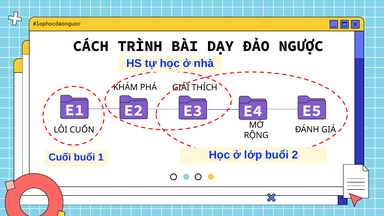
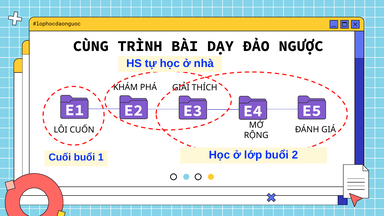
CÁCH: CÁCH -> CÙNG
